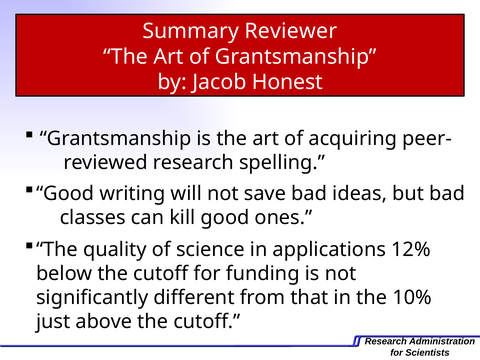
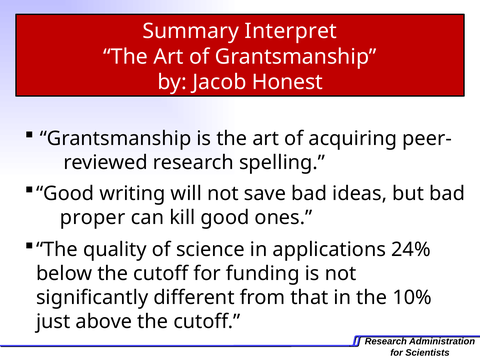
Reviewer: Reviewer -> Interpret
classes: classes -> proper
12%: 12% -> 24%
